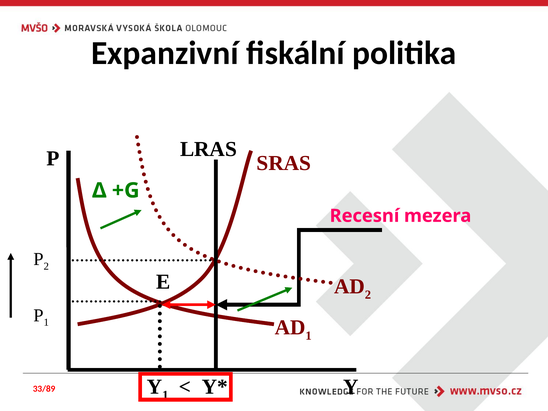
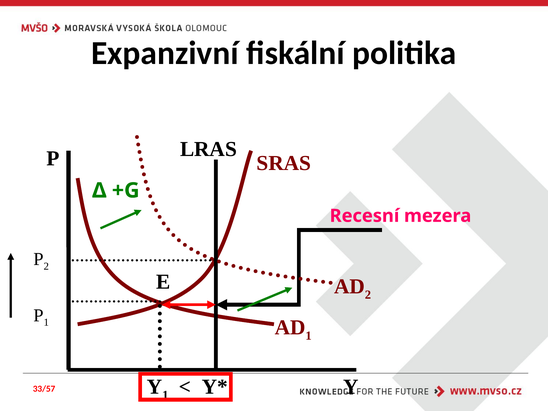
33/89: 33/89 -> 33/57
